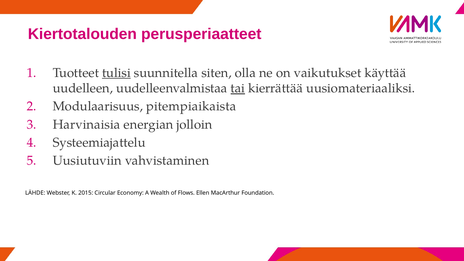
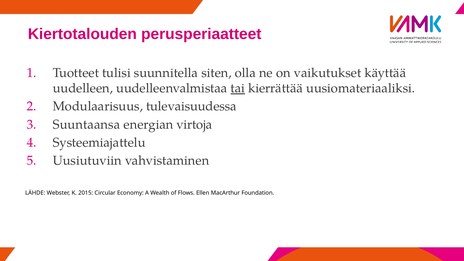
tulisi underline: present -> none
pitempiaikaista: pitempiaikaista -> tulevaisuudessa
Harvinaisia: Harvinaisia -> Suuntaansa
jolloin: jolloin -> virtoja
